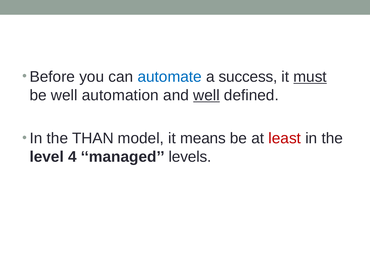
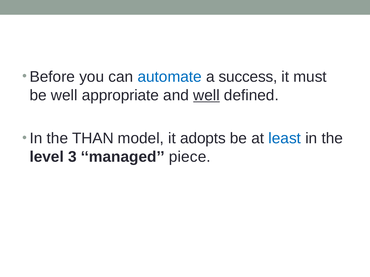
must underline: present -> none
automation: automation -> appropriate
means: means -> adopts
least colour: red -> blue
4: 4 -> 3
levels: levels -> piece
